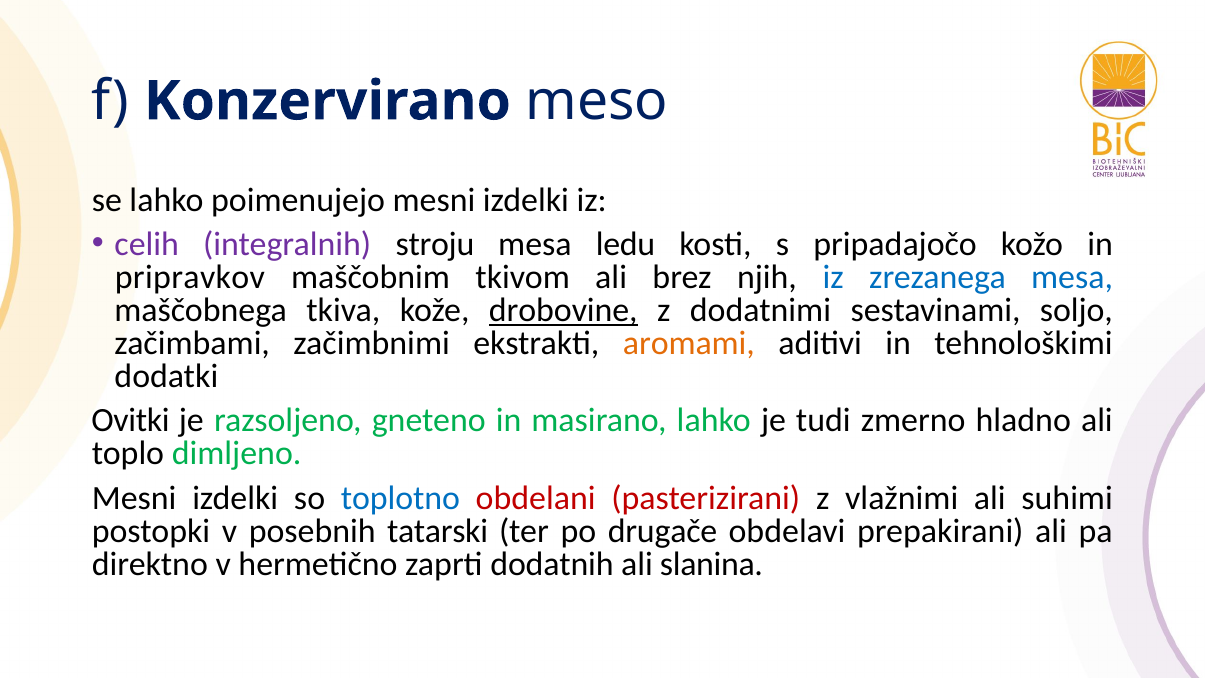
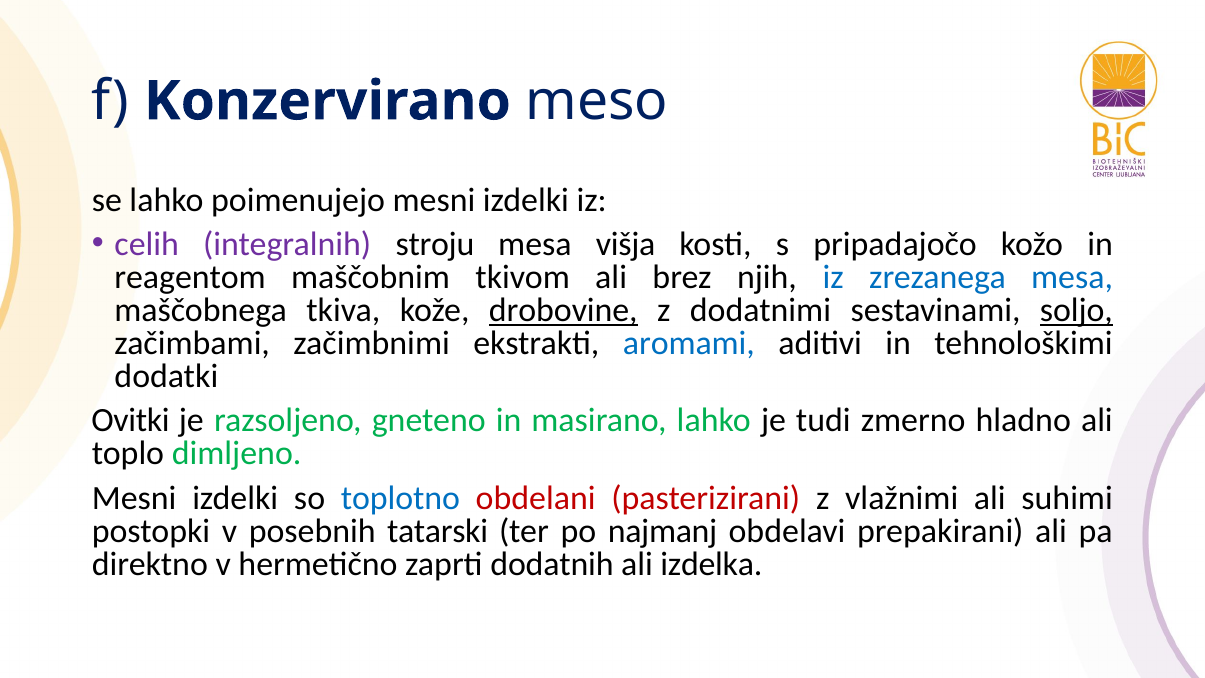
ledu: ledu -> višja
pripravkov: pripravkov -> reagentom
soljo underline: none -> present
aromami colour: orange -> blue
drugače: drugače -> najmanj
slanina: slanina -> izdelka
